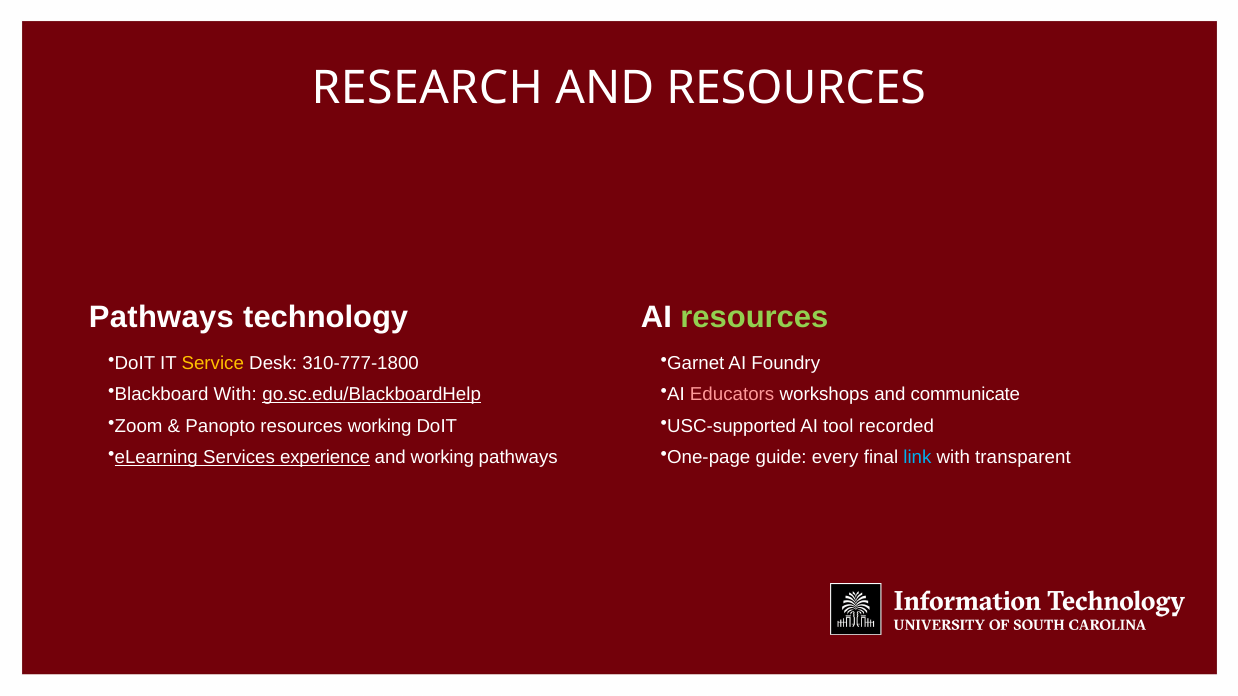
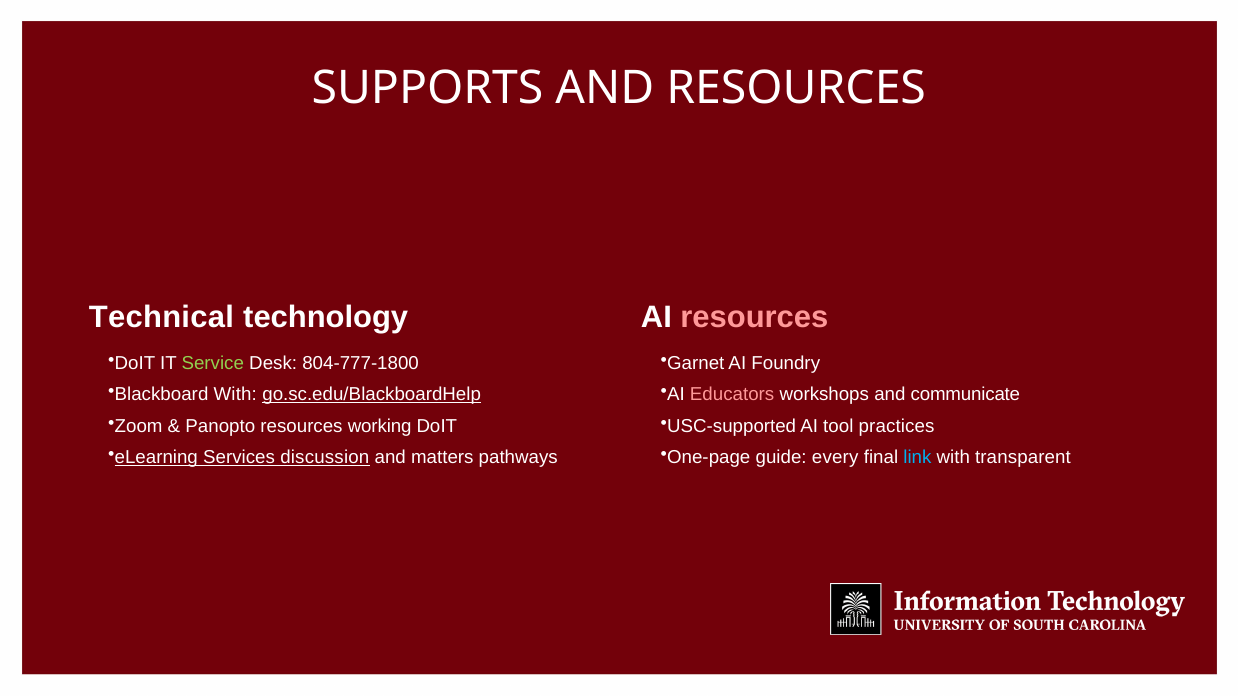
RESEARCH: RESEARCH -> SUPPORTS
Pathways at (161, 318): Pathways -> Technical
resources at (754, 318) colour: light green -> pink
Service colour: yellow -> light green
310-777-1800: 310-777-1800 -> 804-777-1800
recorded: recorded -> practices
experience: experience -> discussion
and working: working -> matters
